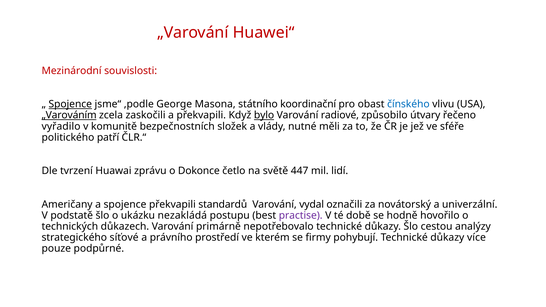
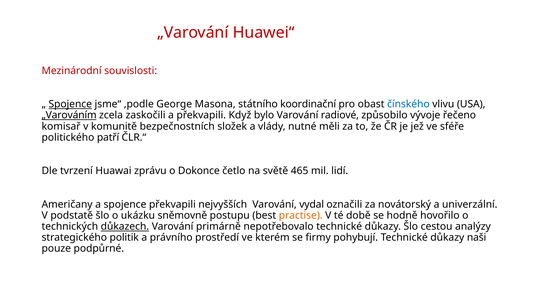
bylo underline: present -> none
útvary: útvary -> vývoje
vyřadilo: vyřadilo -> komisař
447: 447 -> 465
standardů: standardů -> nejvyšších
nezakládá: nezakládá -> sněmovně
practise colour: purple -> orange
důkazech underline: none -> present
síťové: síťové -> politik
více: více -> naši
